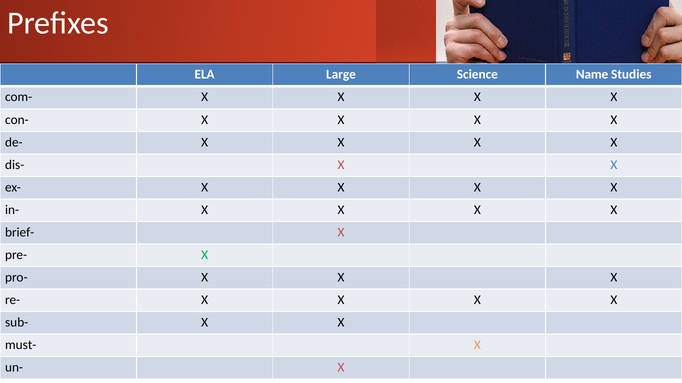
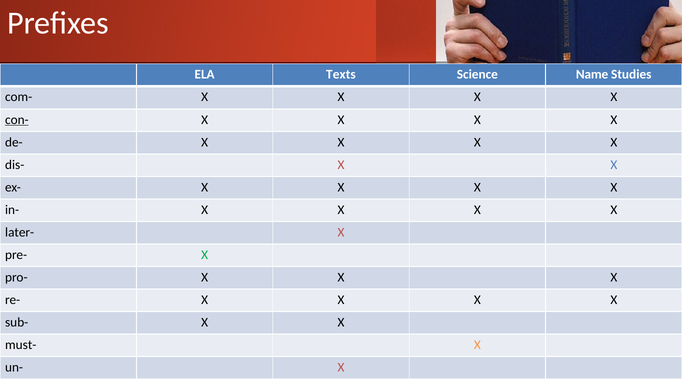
Large: Large -> Texts
con- underline: none -> present
brief-: brief- -> later-
